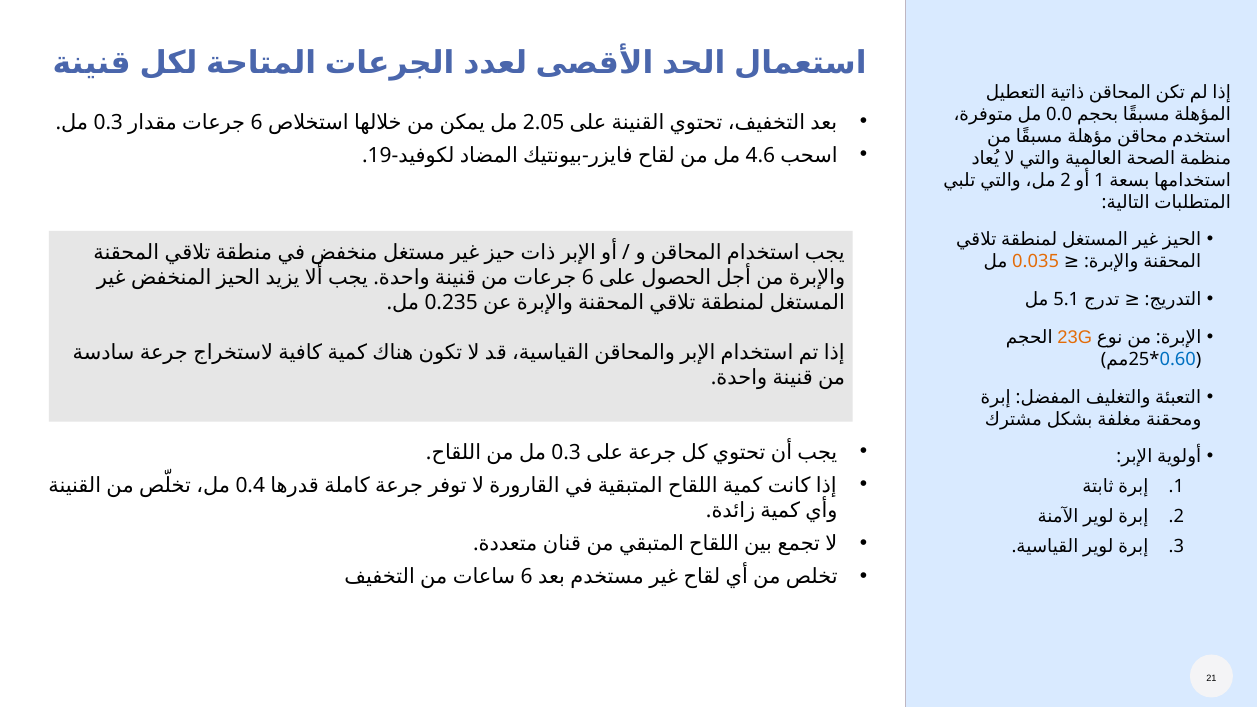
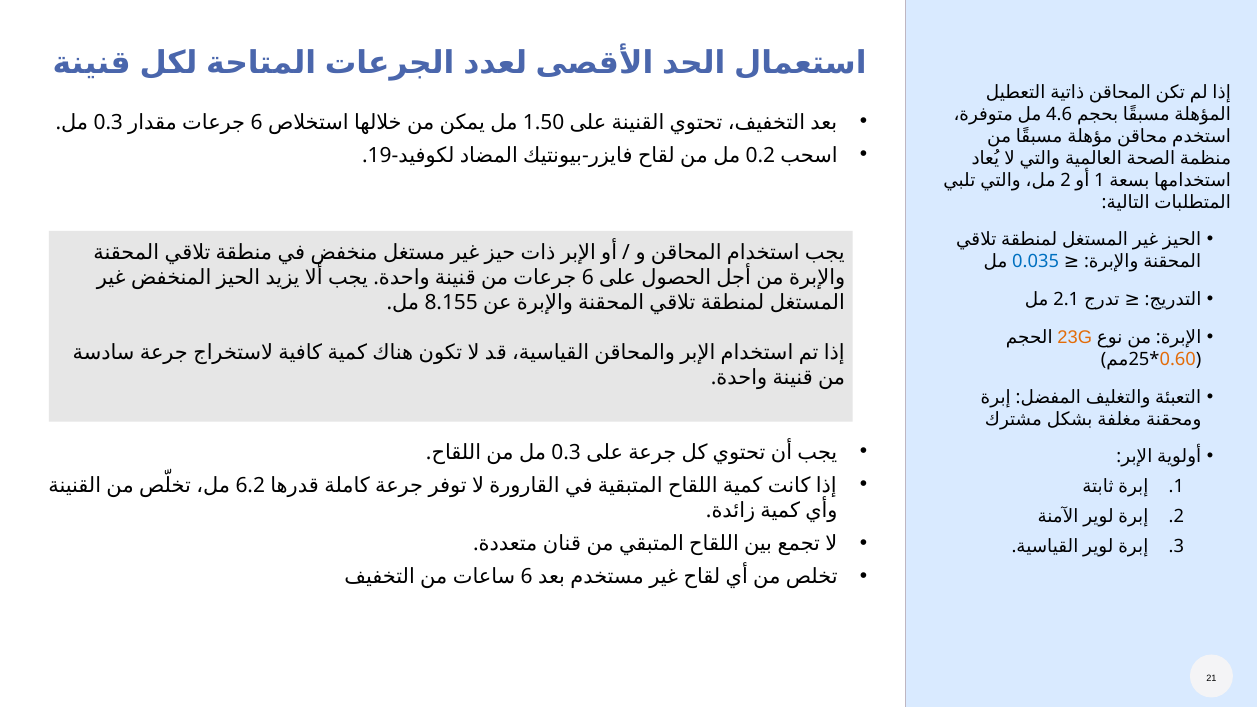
0.0: 0.0 -> 4.6
2.05: 2.05 -> 1.50
4.6: 4.6 -> 0.2
0.035 colour: orange -> blue
5.1: 5.1 -> 2.1
0.235: 0.235 -> 8.155
0.60 colour: blue -> orange
0.4: 0.4 -> 6.2
